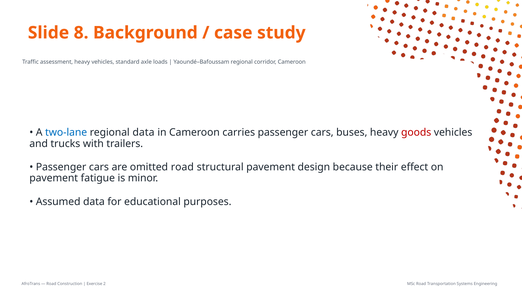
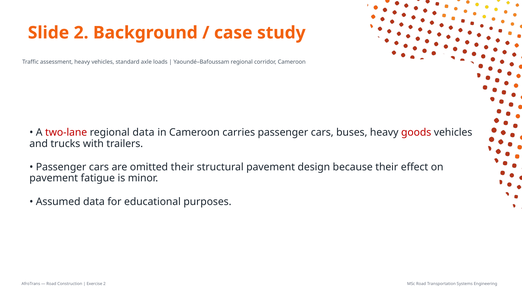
Slide 8: 8 -> 2
two-lane colour: blue -> red
omitted road: road -> their
